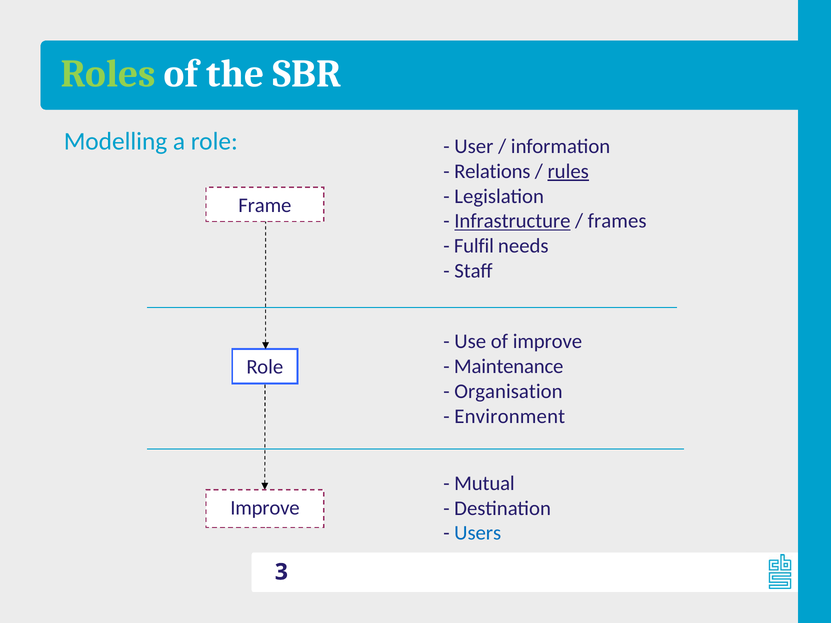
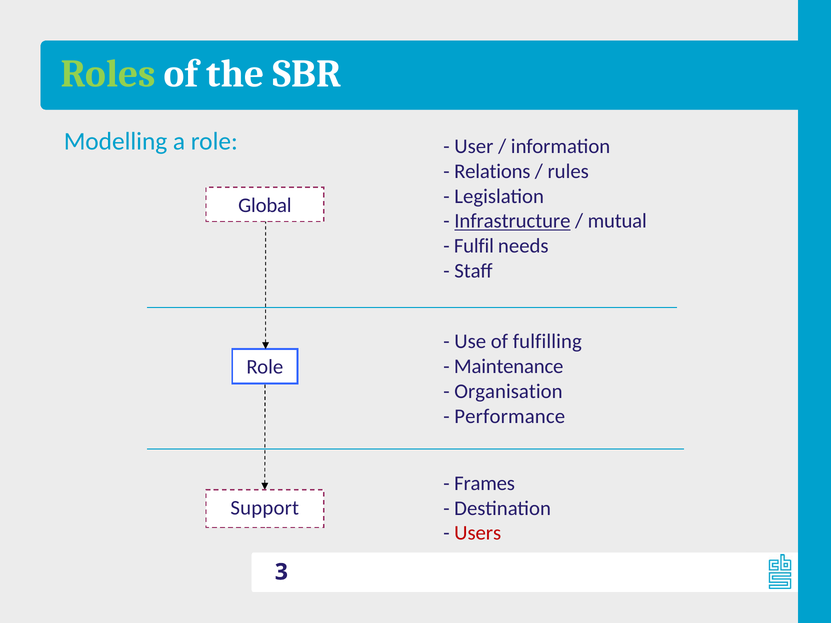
rules underline: present -> none
Frame: Frame -> Global
frames: frames -> mutual
of improve: improve -> fulfilling
Environment: Environment -> Performance
Mutual: Mutual -> Frames
Improve at (265, 508): Improve -> Support
Users colour: blue -> red
